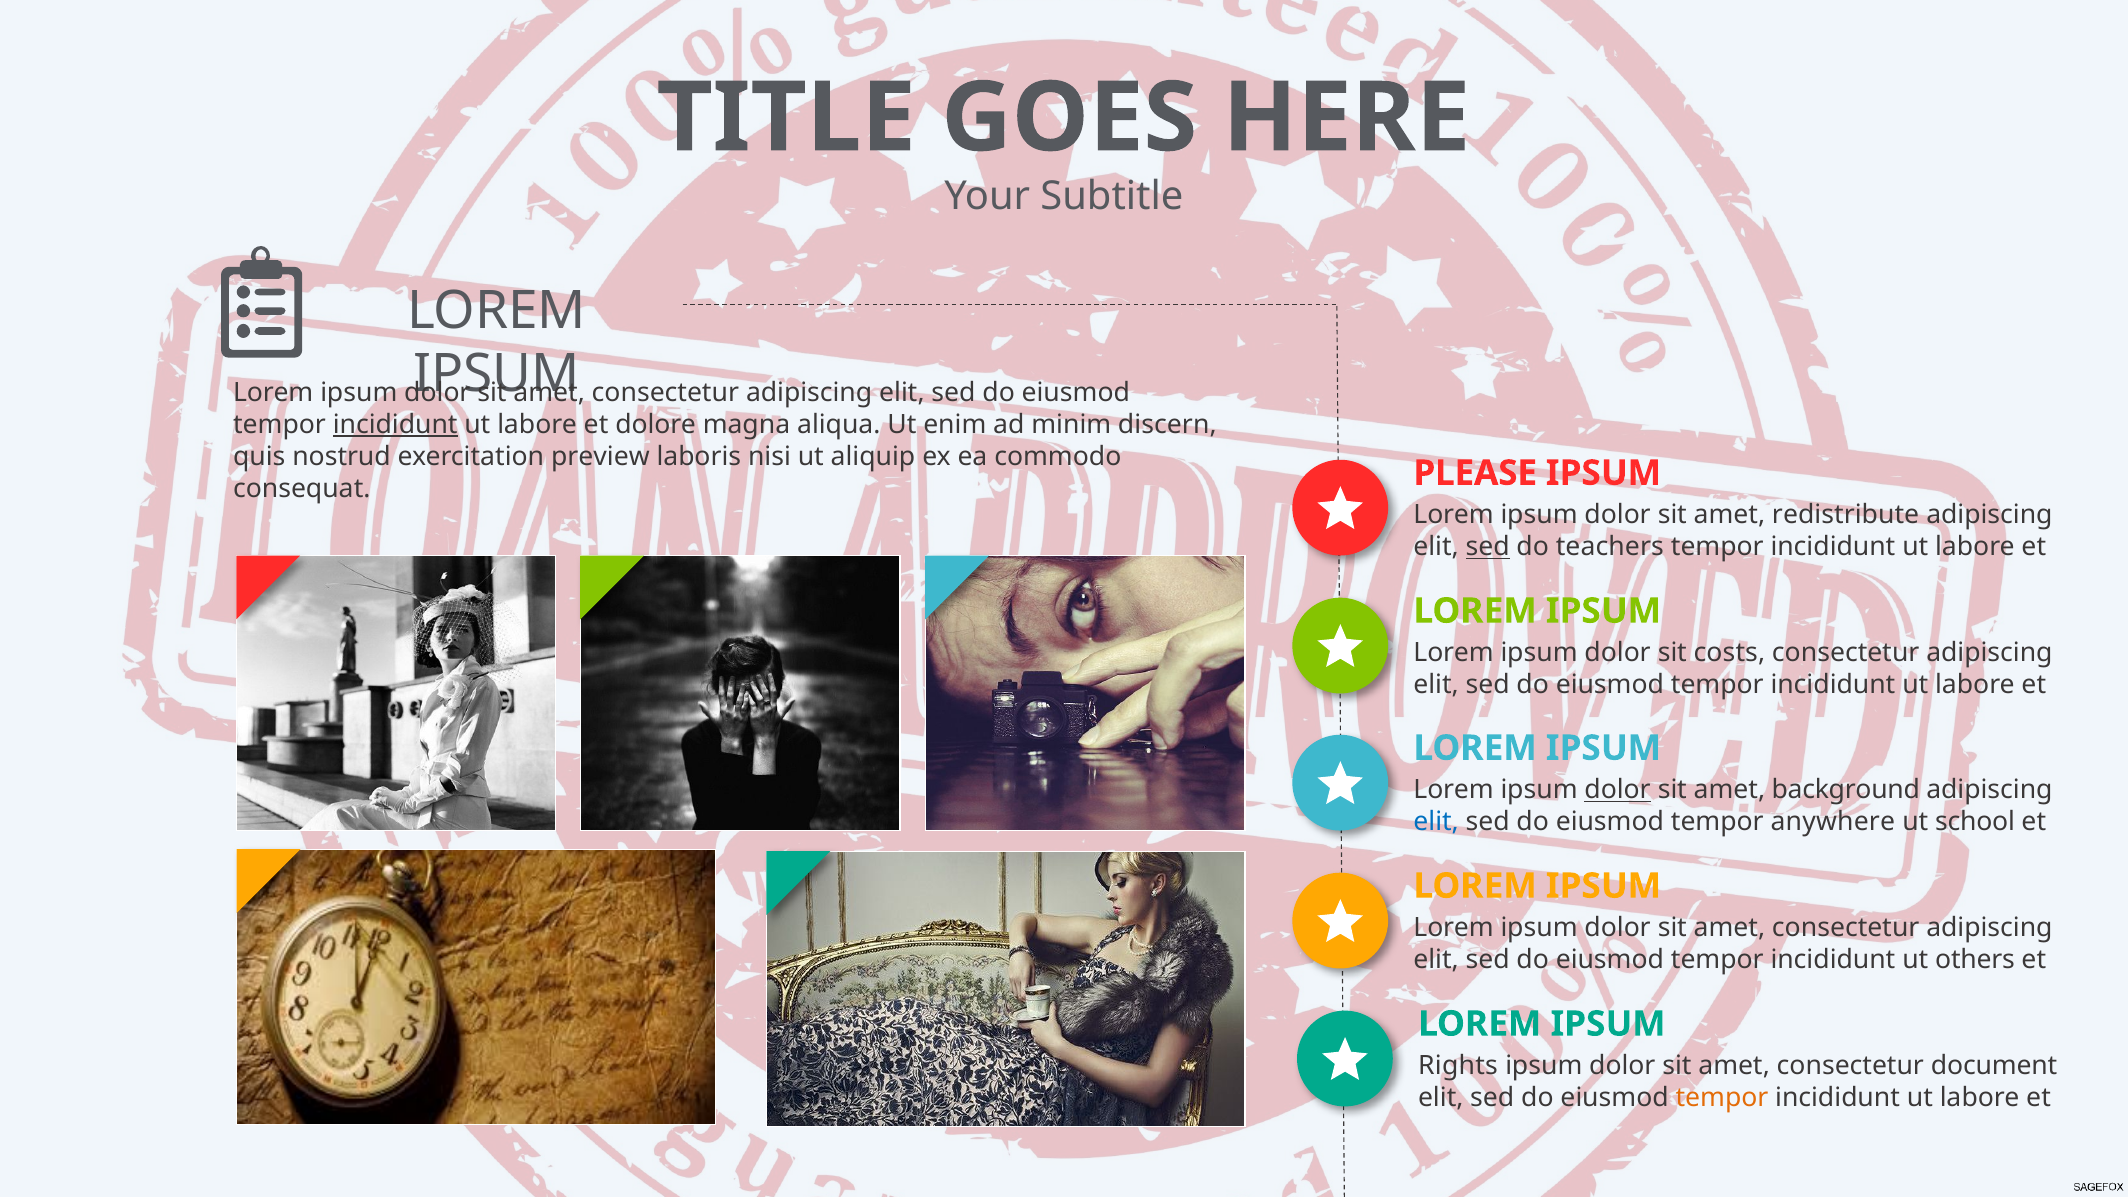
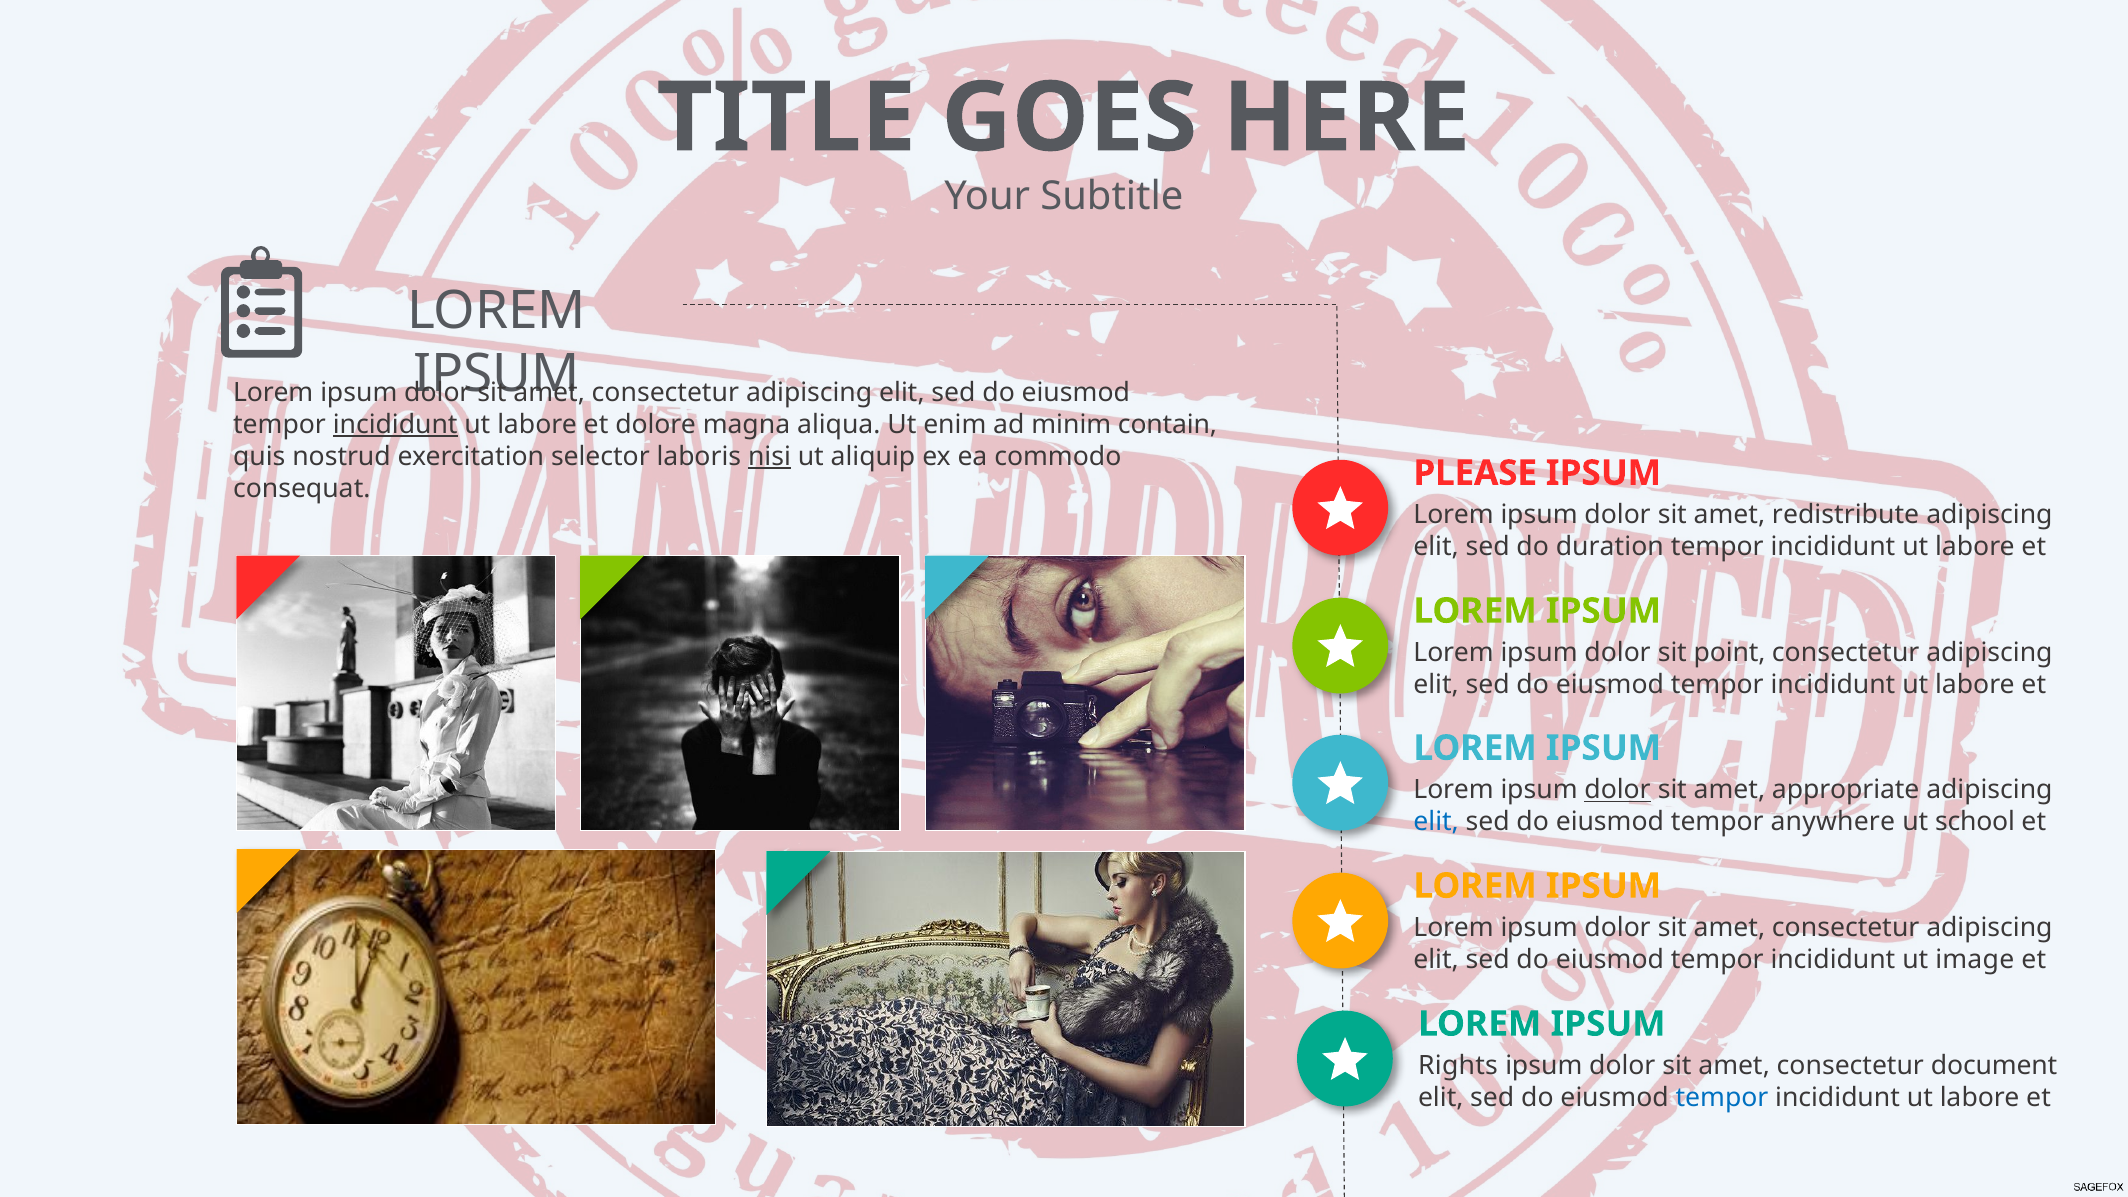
discern: discern -> contain
preview: preview -> selector
nisi underline: none -> present
sed at (1488, 547) underline: present -> none
teachers: teachers -> duration
costs: costs -> point
background: background -> appropriate
others: others -> image
tempor at (1722, 1098) colour: orange -> blue
